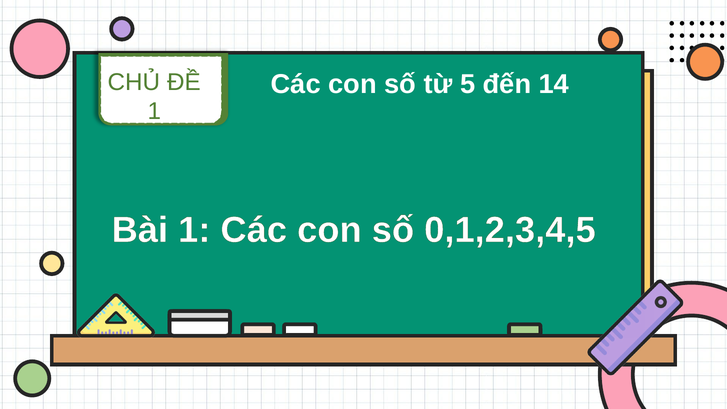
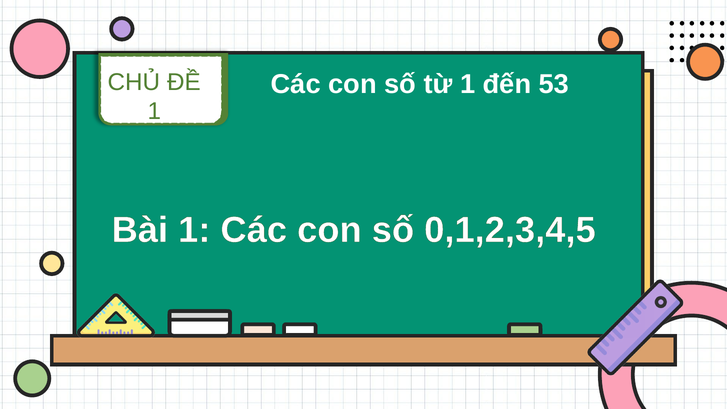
từ 5: 5 -> 1
14: 14 -> 53
